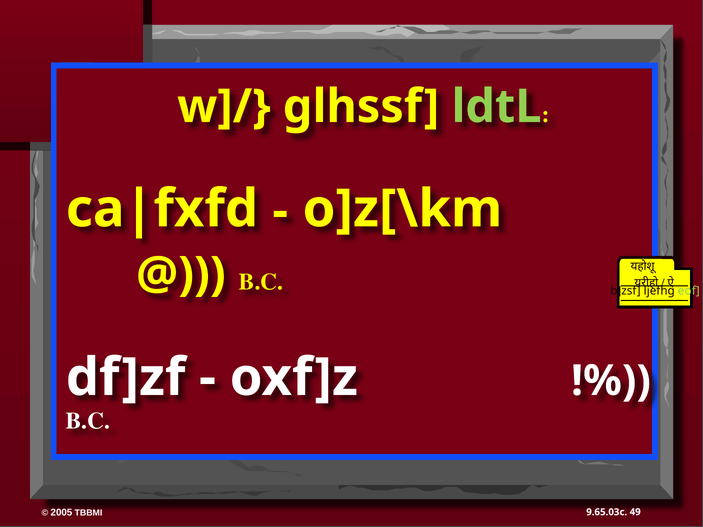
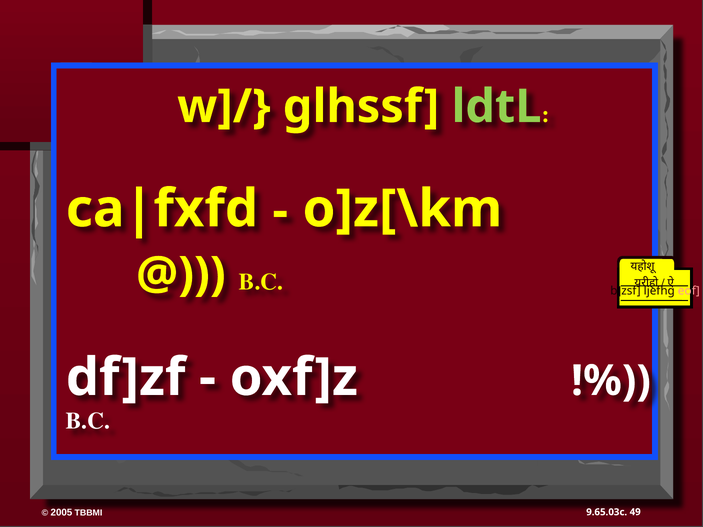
eof colour: light green -> pink
